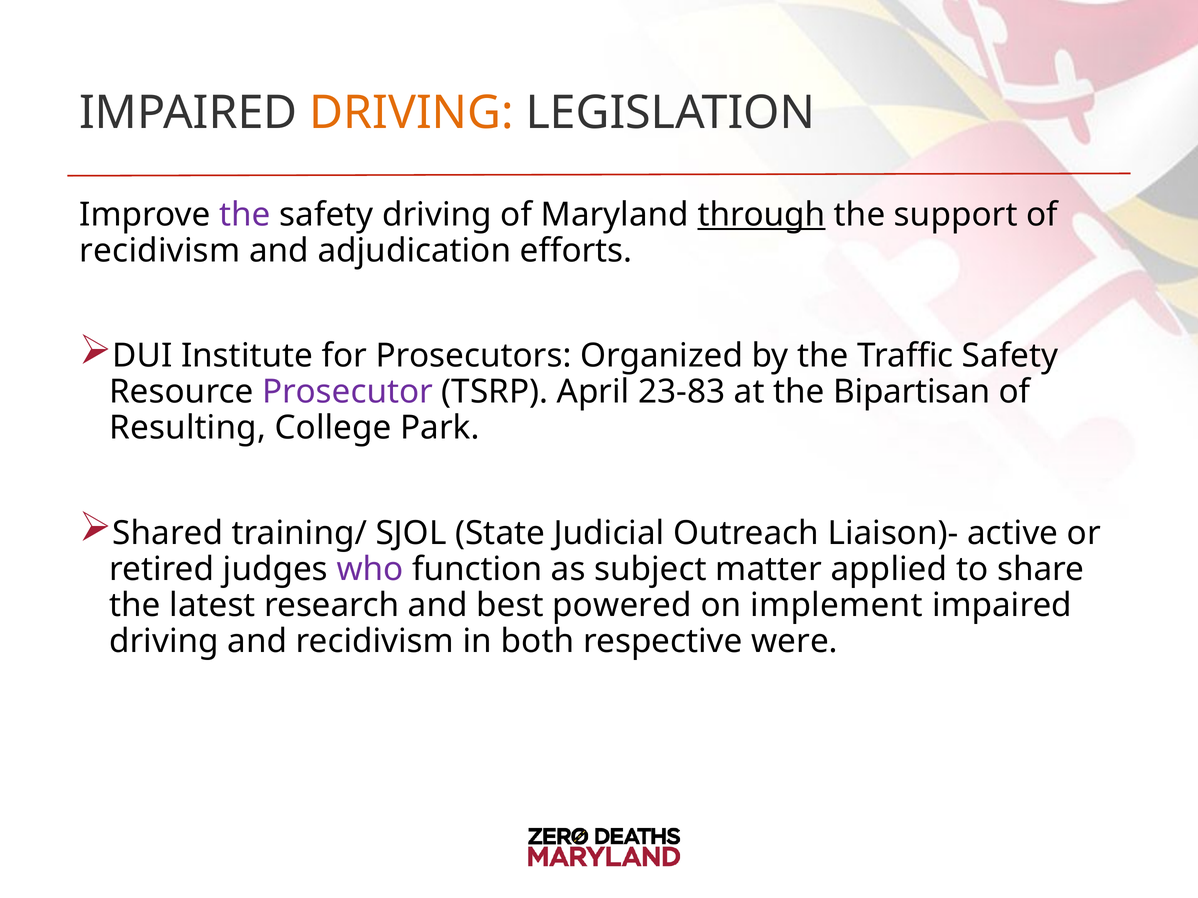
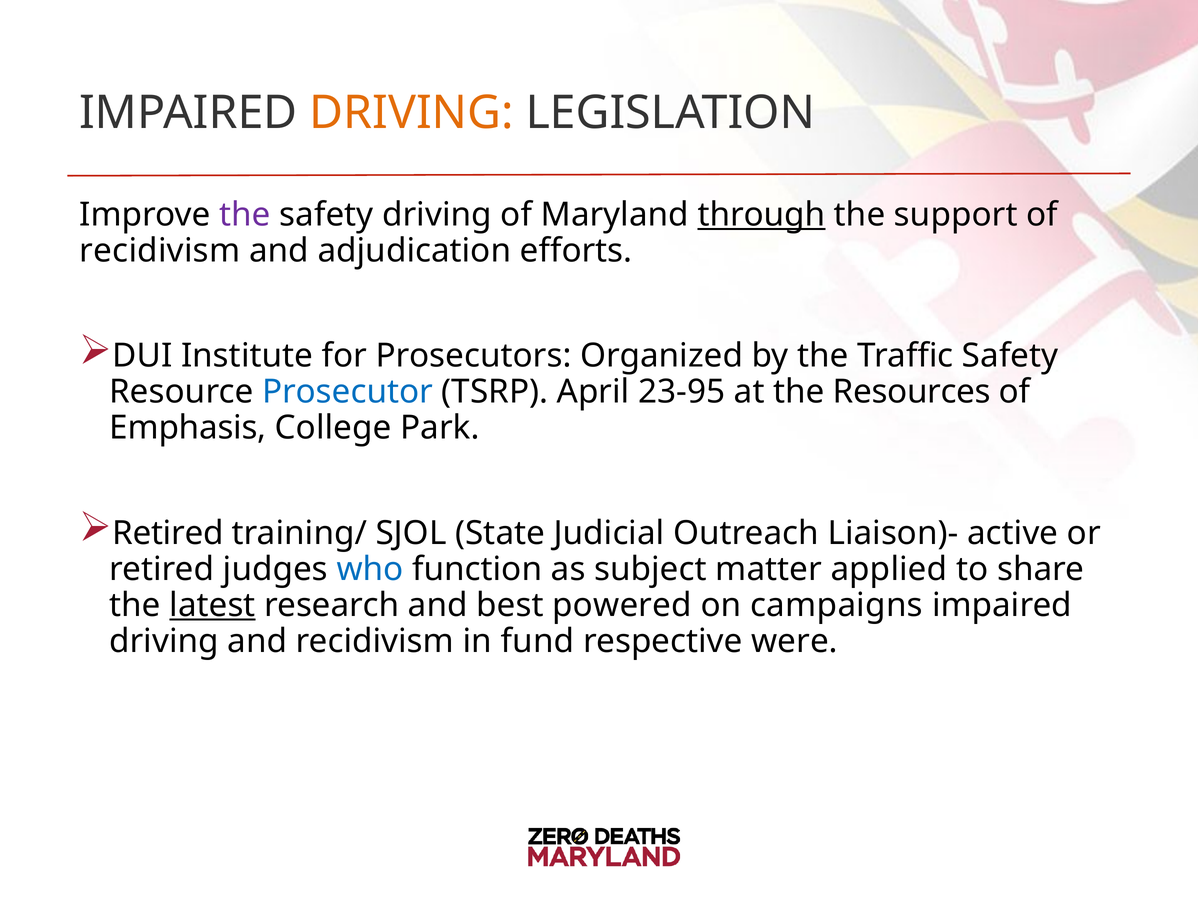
Prosecutor colour: purple -> blue
23-83: 23-83 -> 23-95
Bipartisan: Bipartisan -> Resources
Resulting: Resulting -> Emphasis
Shared at (168, 533): Shared -> Retired
who colour: purple -> blue
latest underline: none -> present
implement: implement -> campaigns
both: both -> fund
